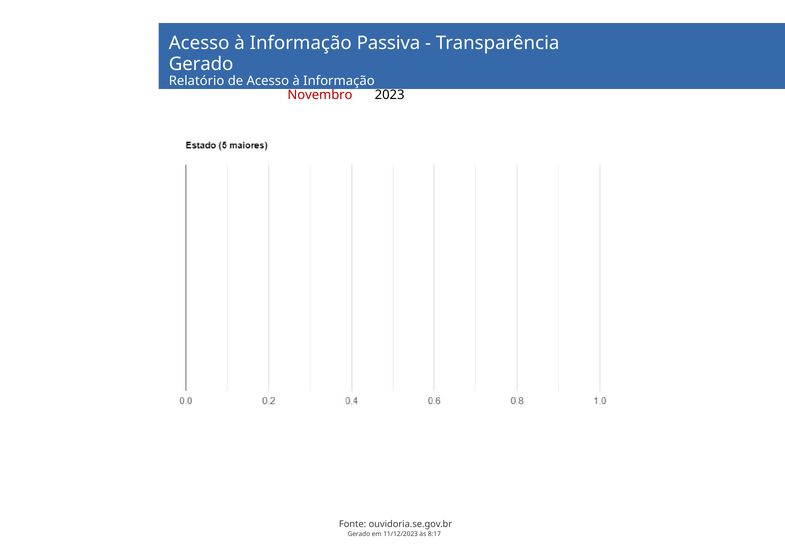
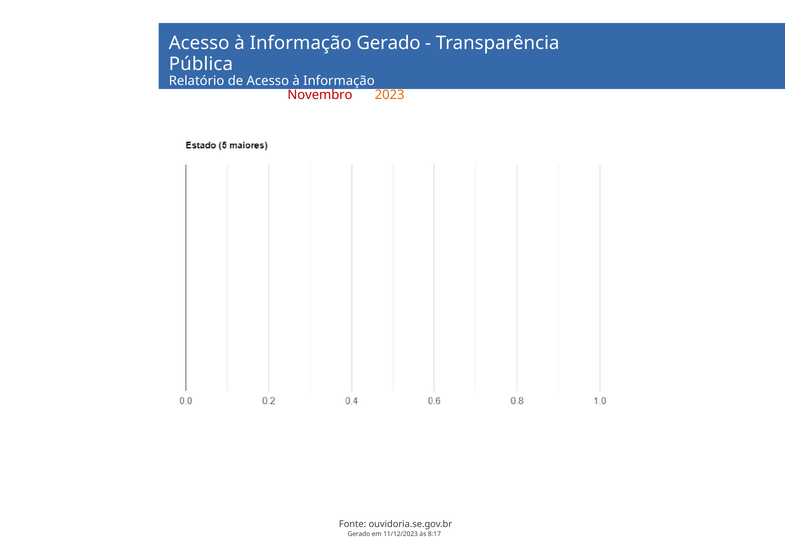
Informação Passiva: Passiva -> Gerado
Gerado at (201, 64): Gerado -> Pública
2023 colour: black -> orange
